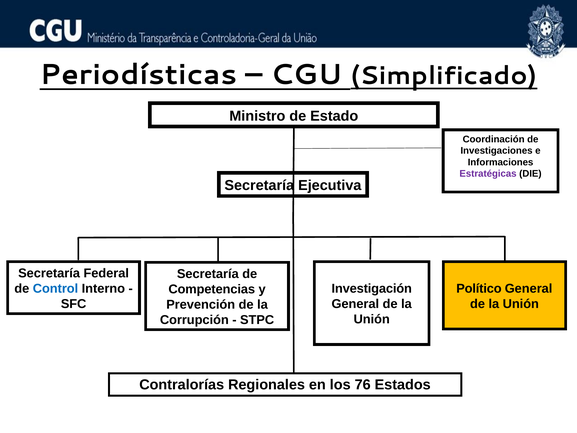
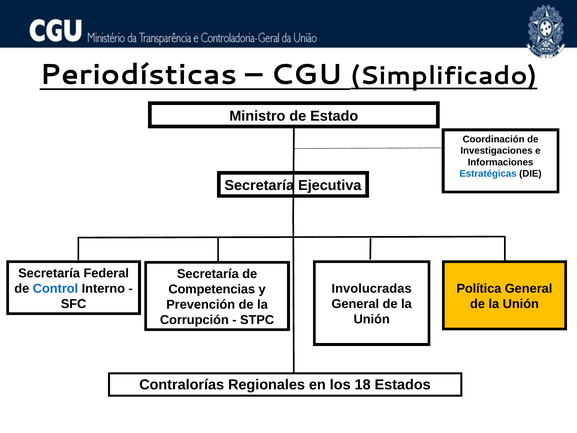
Estratégicas colour: purple -> blue
Investigación: Investigación -> Involucradas
Político: Político -> Política
76: 76 -> 18
